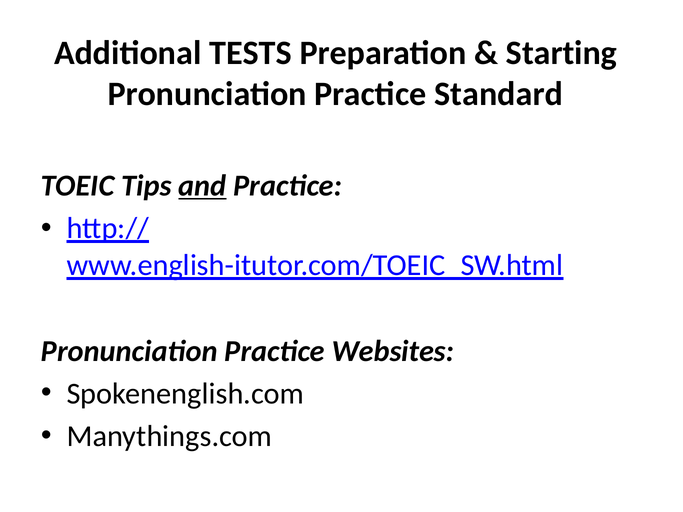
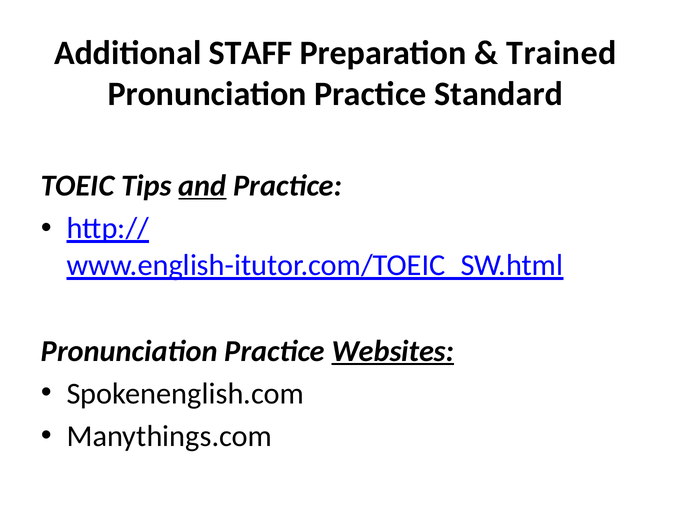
TESTS: TESTS -> STAFF
Starting: Starting -> Trained
Websites underline: none -> present
